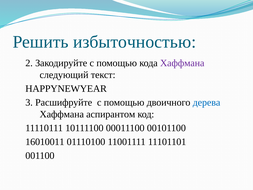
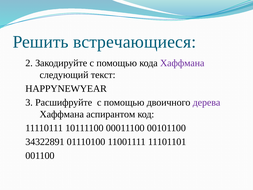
избыточностью: избыточностью -> встречающиеся
дерева colour: blue -> purple
16010011: 16010011 -> 34322891
